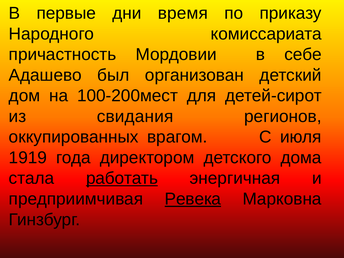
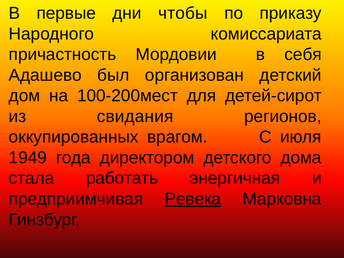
время: время -> чтобы
себе: себе -> себя
1919: 1919 -> 1949
работать underline: present -> none
